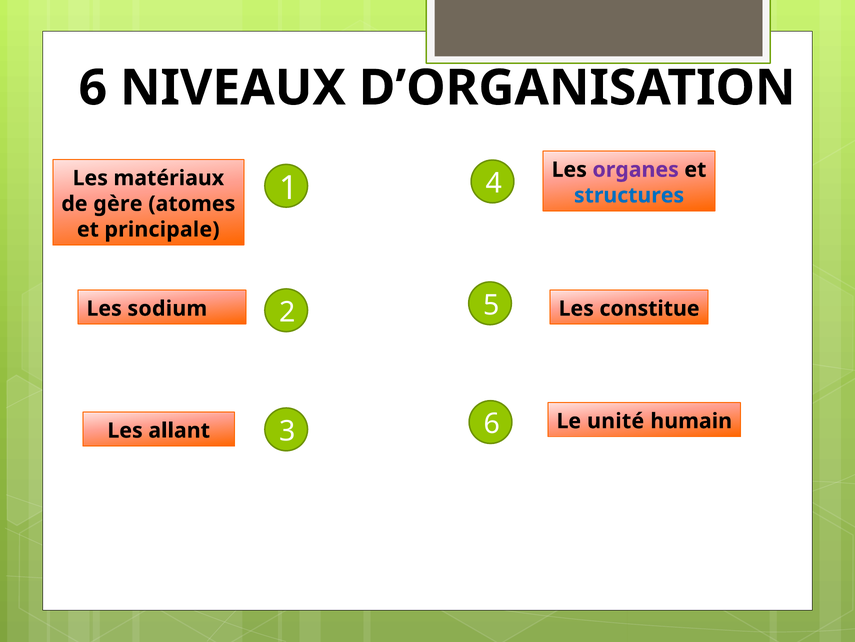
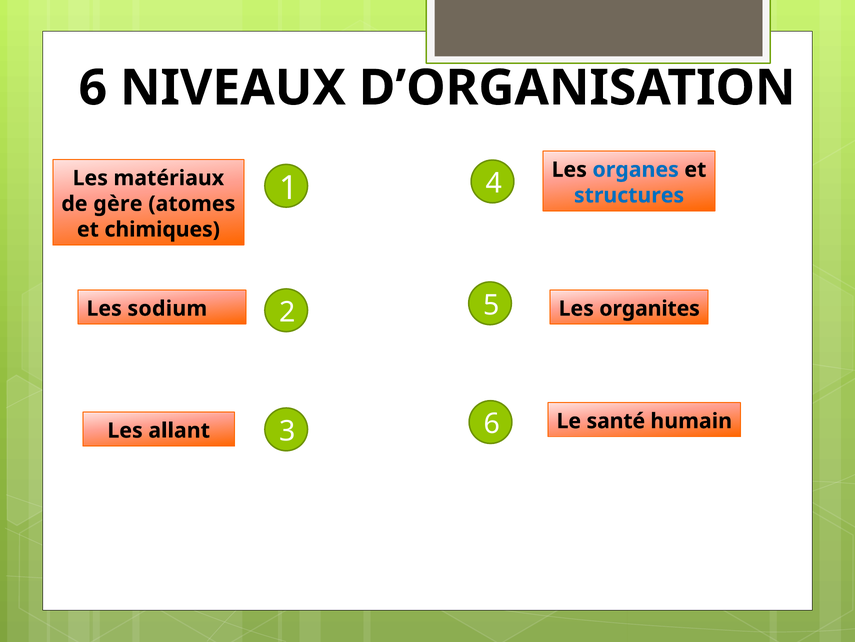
organes colour: purple -> blue
principale: principale -> chimiques
constitue: constitue -> organites
unité: unité -> santé
